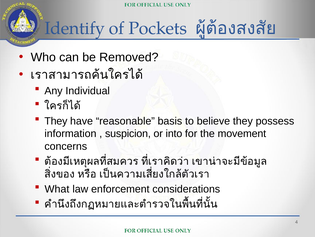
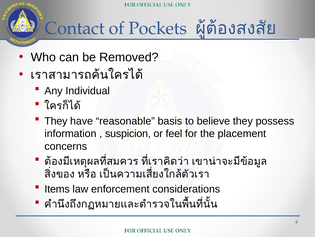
Identify: Identify -> Contact
into: into -> feel
movement: movement -> placement
What: What -> Items
